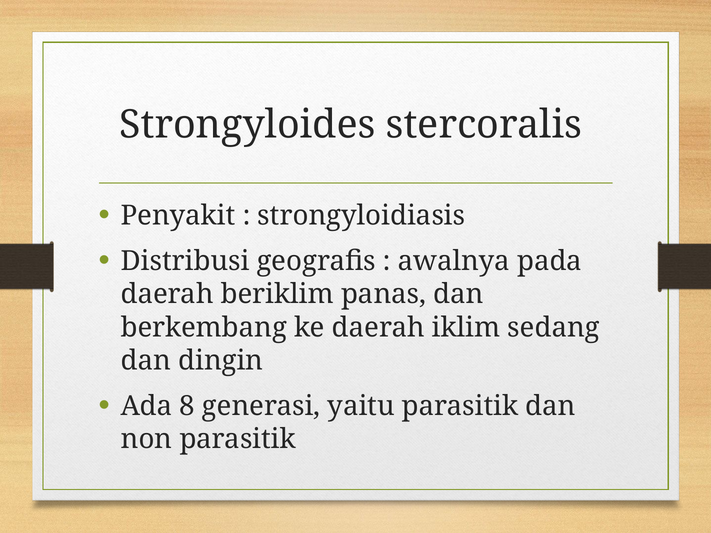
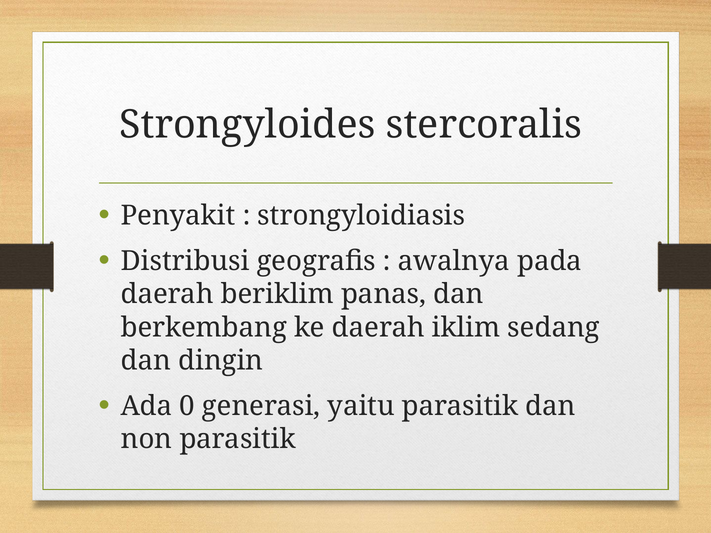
8: 8 -> 0
